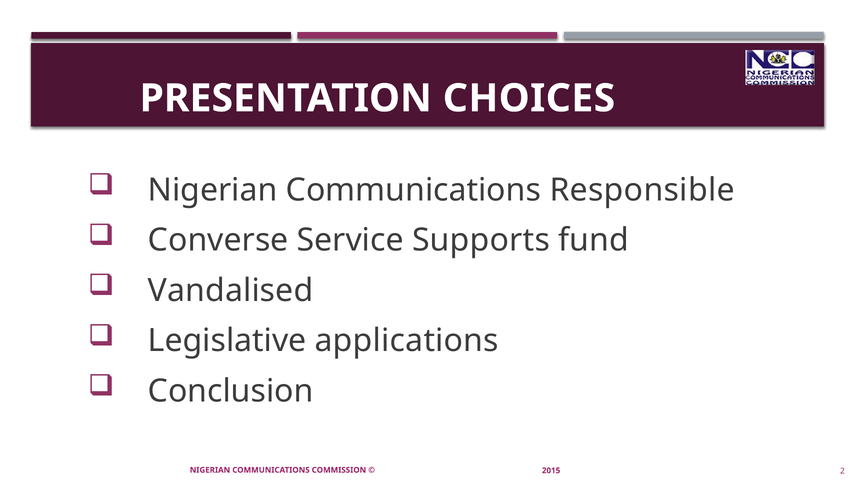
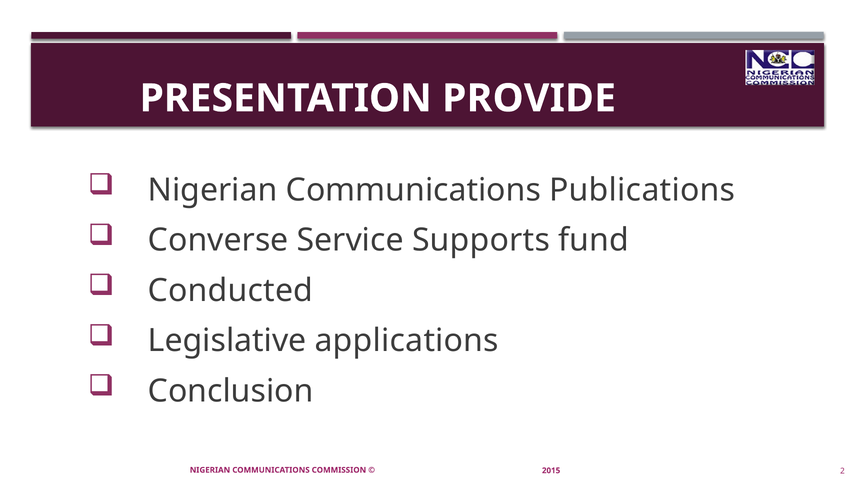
CHOICES: CHOICES -> PROVIDE
Responsible: Responsible -> Publications
Vandalised: Vandalised -> Conducted
